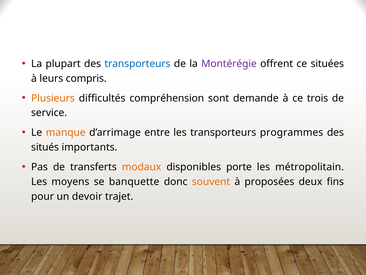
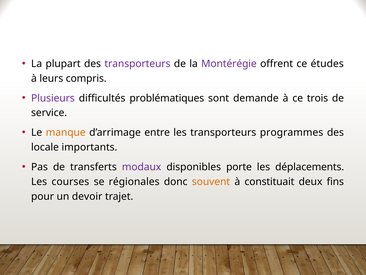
transporteurs at (137, 64) colour: blue -> purple
situées: situées -> études
Plusieurs colour: orange -> purple
compréhension: compréhension -> problématiques
situés: situés -> locale
modaux colour: orange -> purple
métropolitain: métropolitain -> déplacements
moyens: moyens -> courses
banquette: banquette -> régionales
proposées: proposées -> constituait
